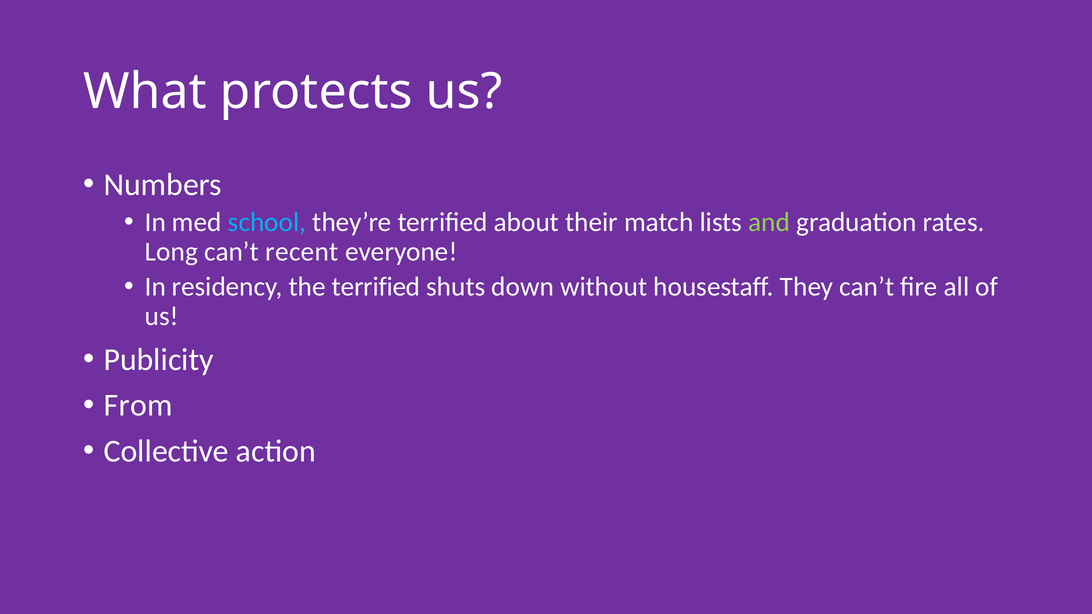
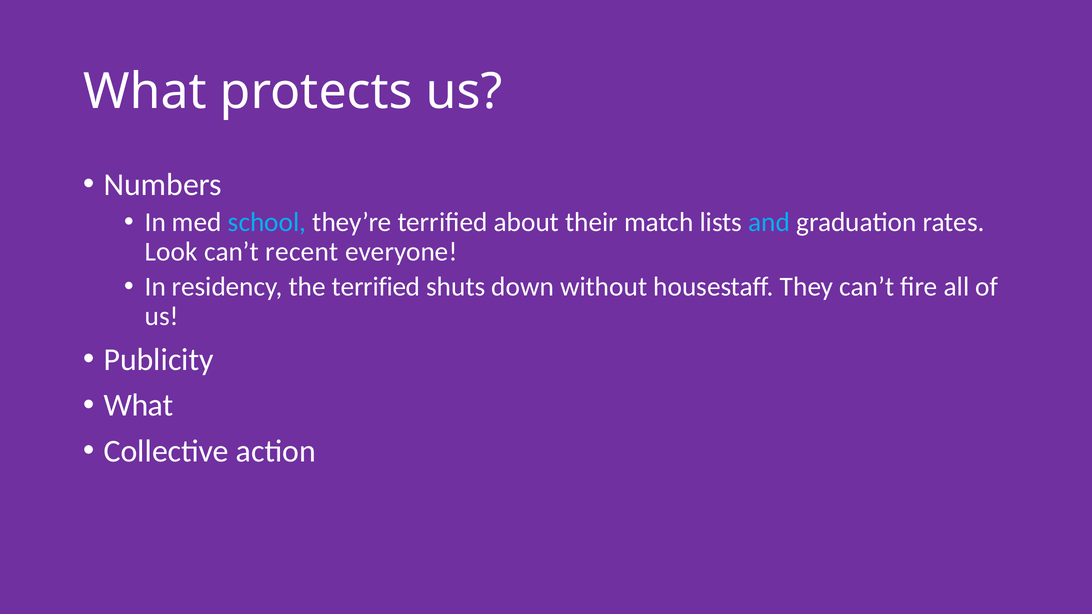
and colour: light green -> light blue
Long: Long -> Look
From at (138, 405): From -> What
